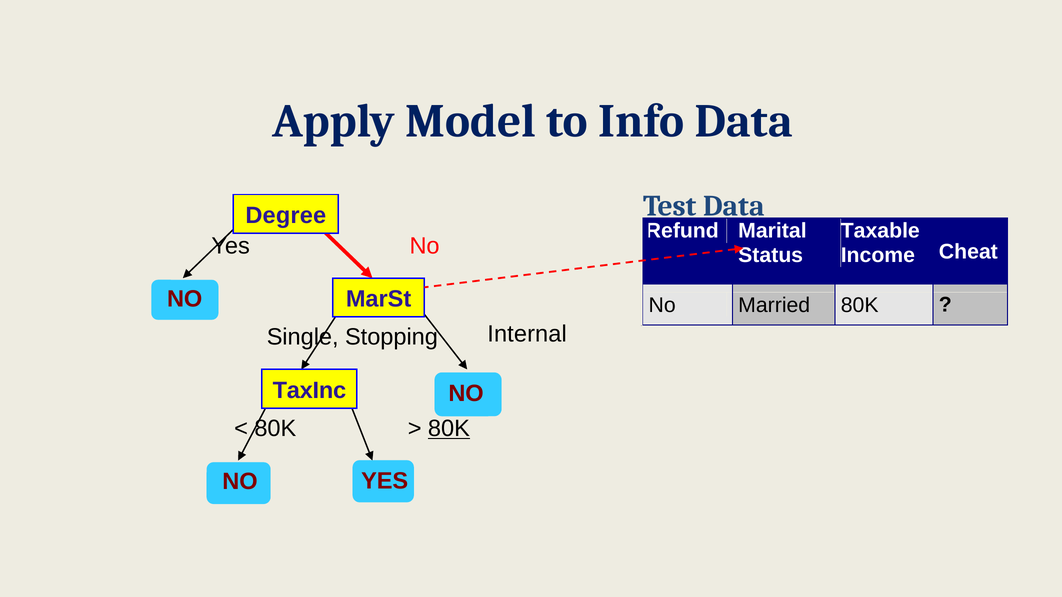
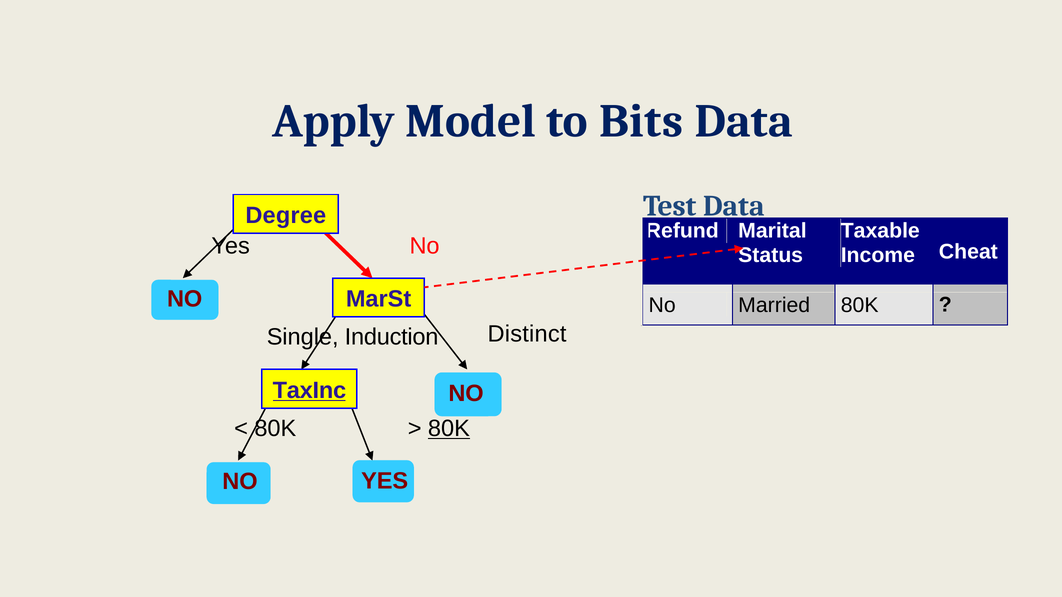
Info: Info -> Bits
Internal: Internal -> Distinct
Stopping: Stopping -> Induction
TaxInc underline: none -> present
